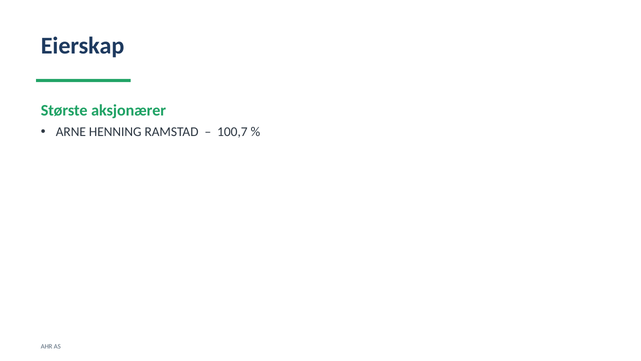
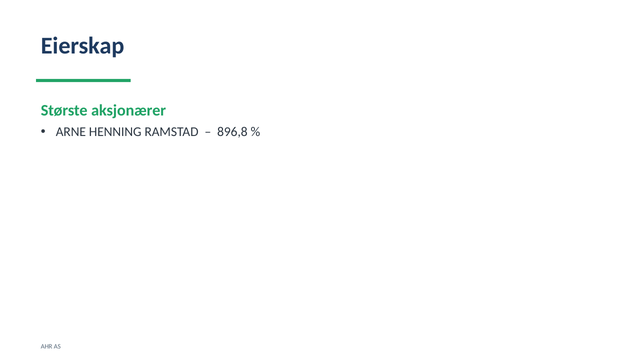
100,7: 100,7 -> 896,8
